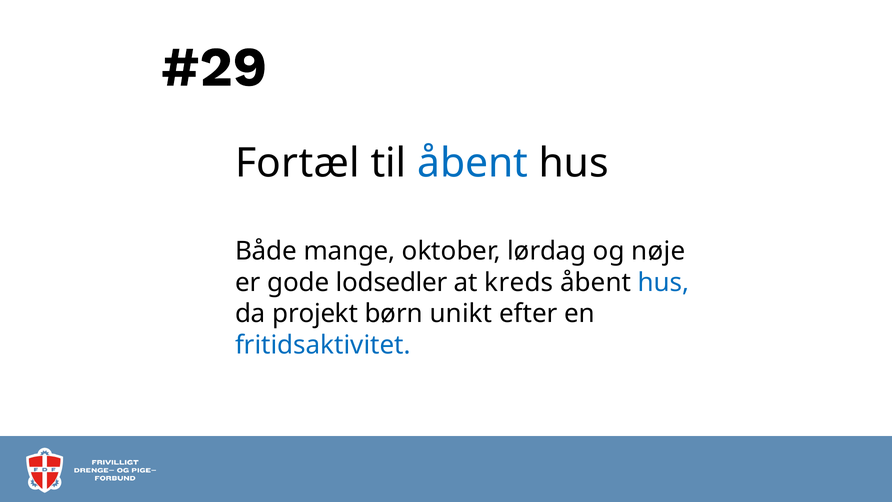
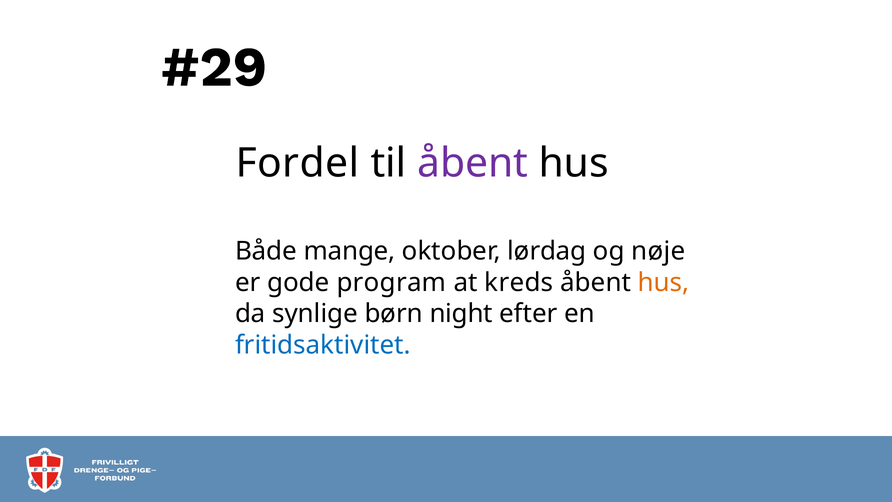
Fortæl: Fortæl -> Fordel
åbent at (473, 163) colour: blue -> purple
lodsedler: lodsedler -> program
hus at (663, 282) colour: blue -> orange
projekt: projekt -> synlige
unikt: unikt -> night
